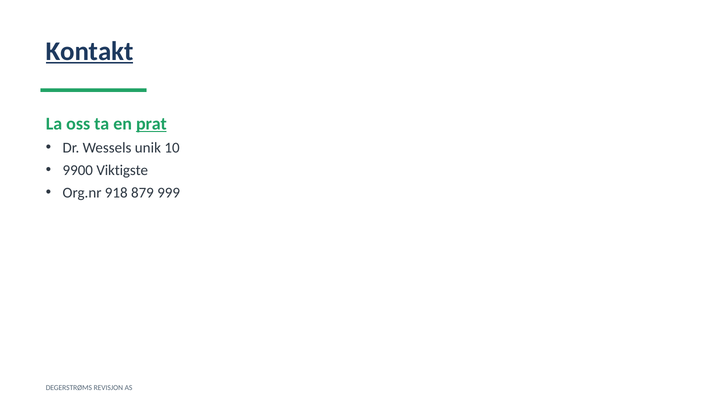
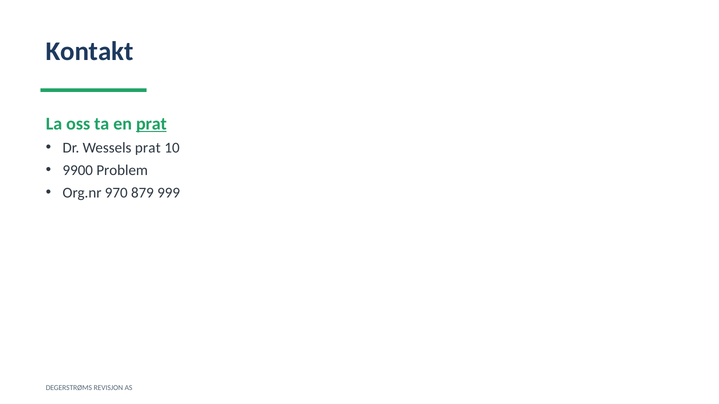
Kontakt underline: present -> none
Wessels unik: unik -> prat
Viktigste: Viktigste -> Problem
918: 918 -> 970
